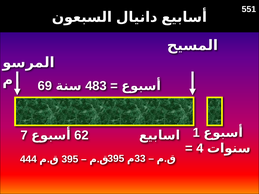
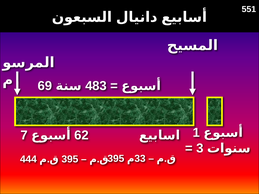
4: 4 -> 3
